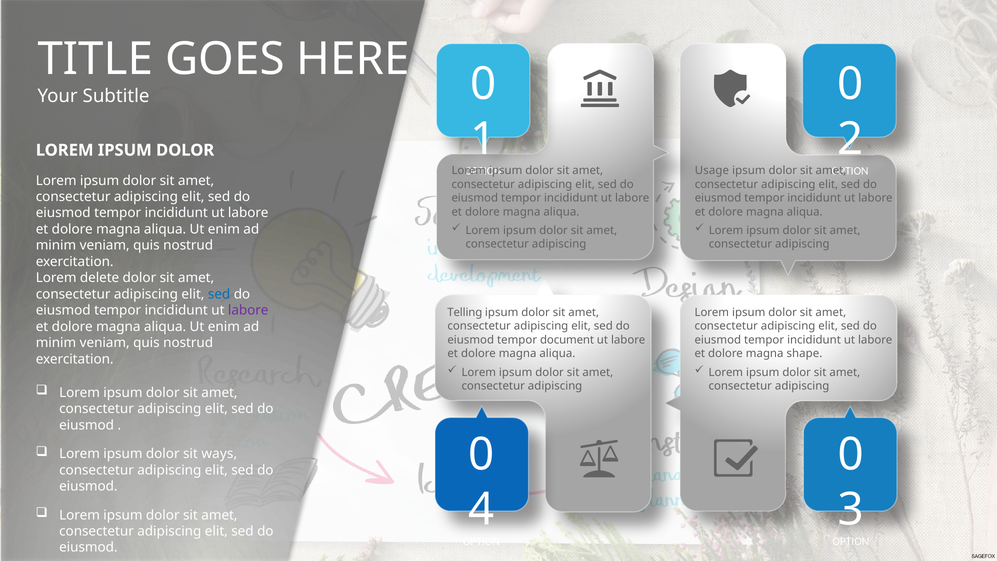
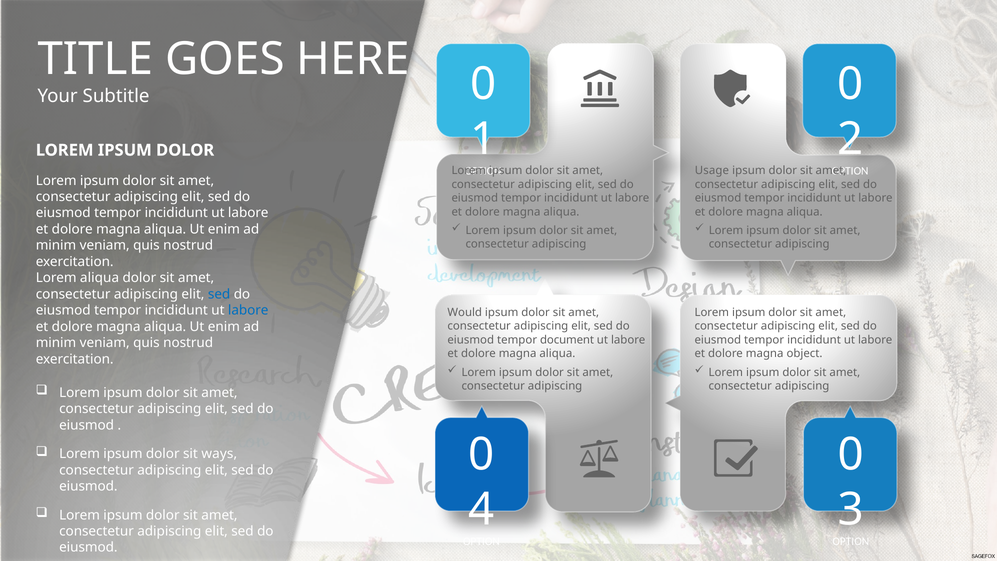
Lorem delete: delete -> aliqua
labore at (248, 310) colour: purple -> blue
Telling: Telling -> Would
shape: shape -> object
